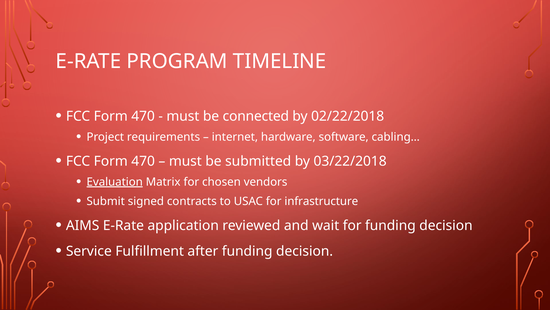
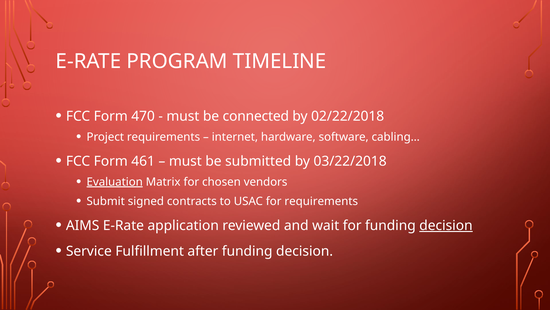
470 at (143, 161): 470 -> 461
for infrastructure: infrastructure -> requirements
decision at (446, 225) underline: none -> present
